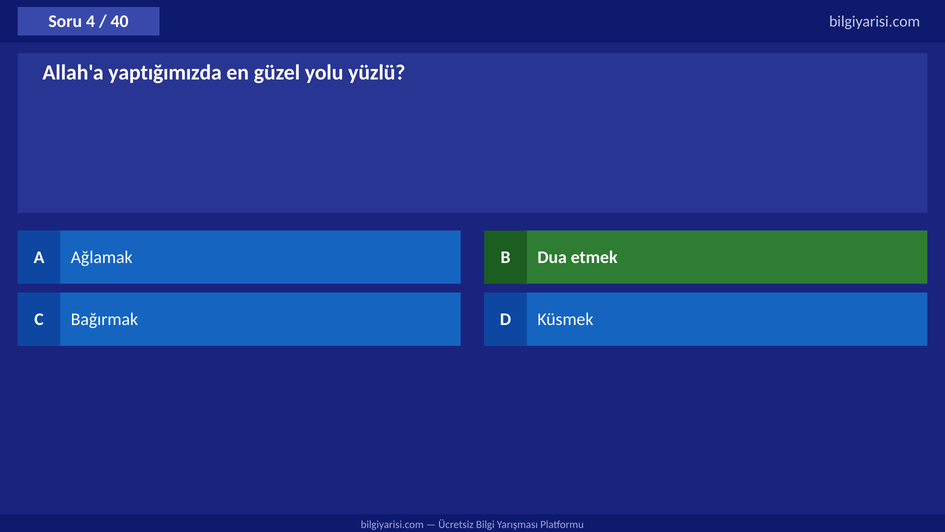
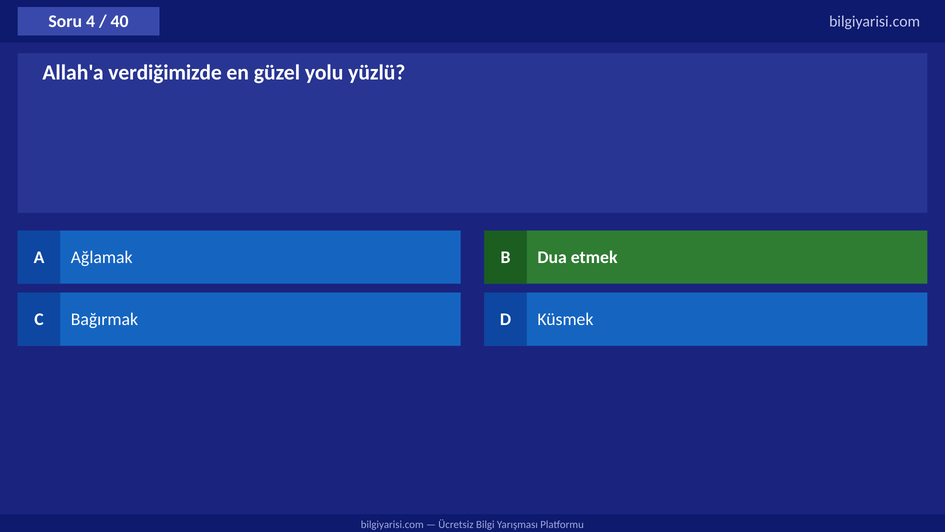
yaptığımızda: yaptığımızda -> verdiğimizde
